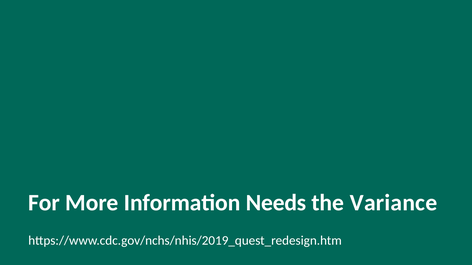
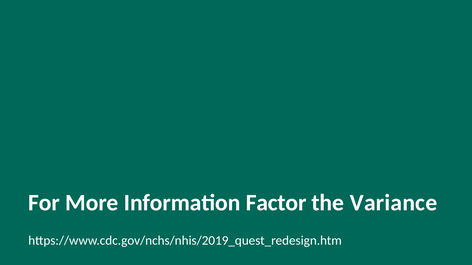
Needs: Needs -> Factor
